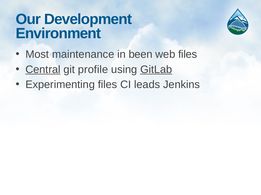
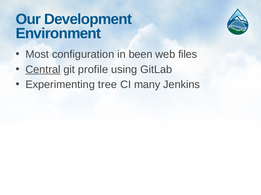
maintenance: maintenance -> configuration
GitLab underline: present -> none
Experimenting files: files -> tree
leads: leads -> many
